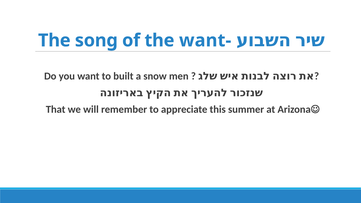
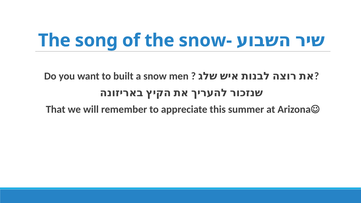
want-: want- -> snow-
